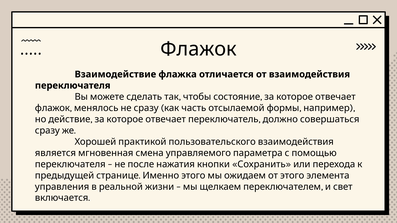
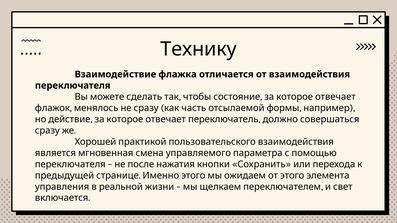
Флажок at (199, 49): Флажок -> Технику
